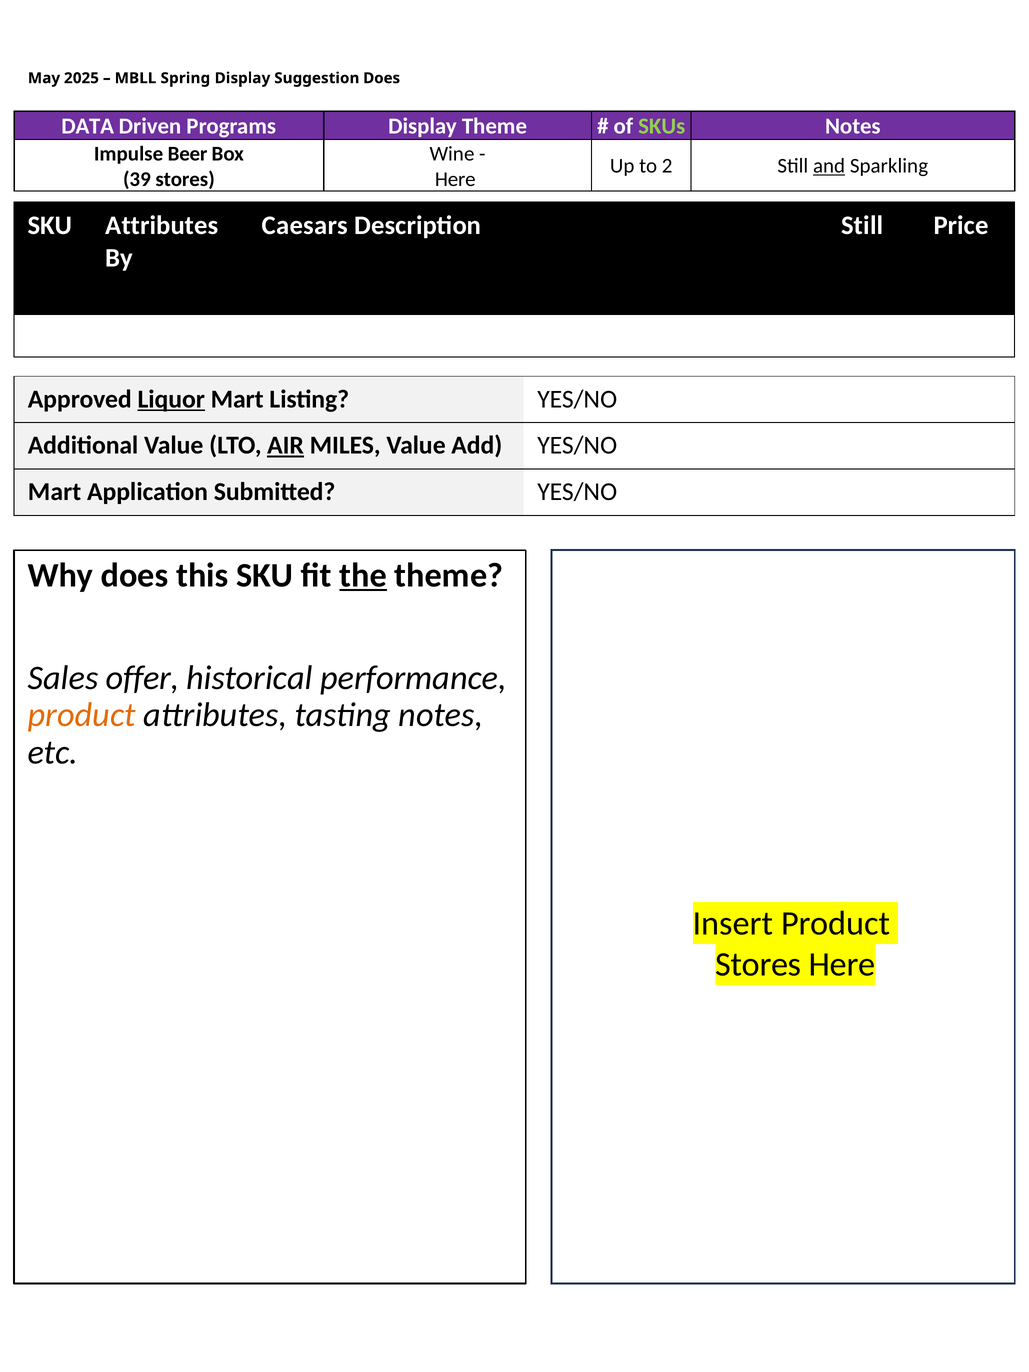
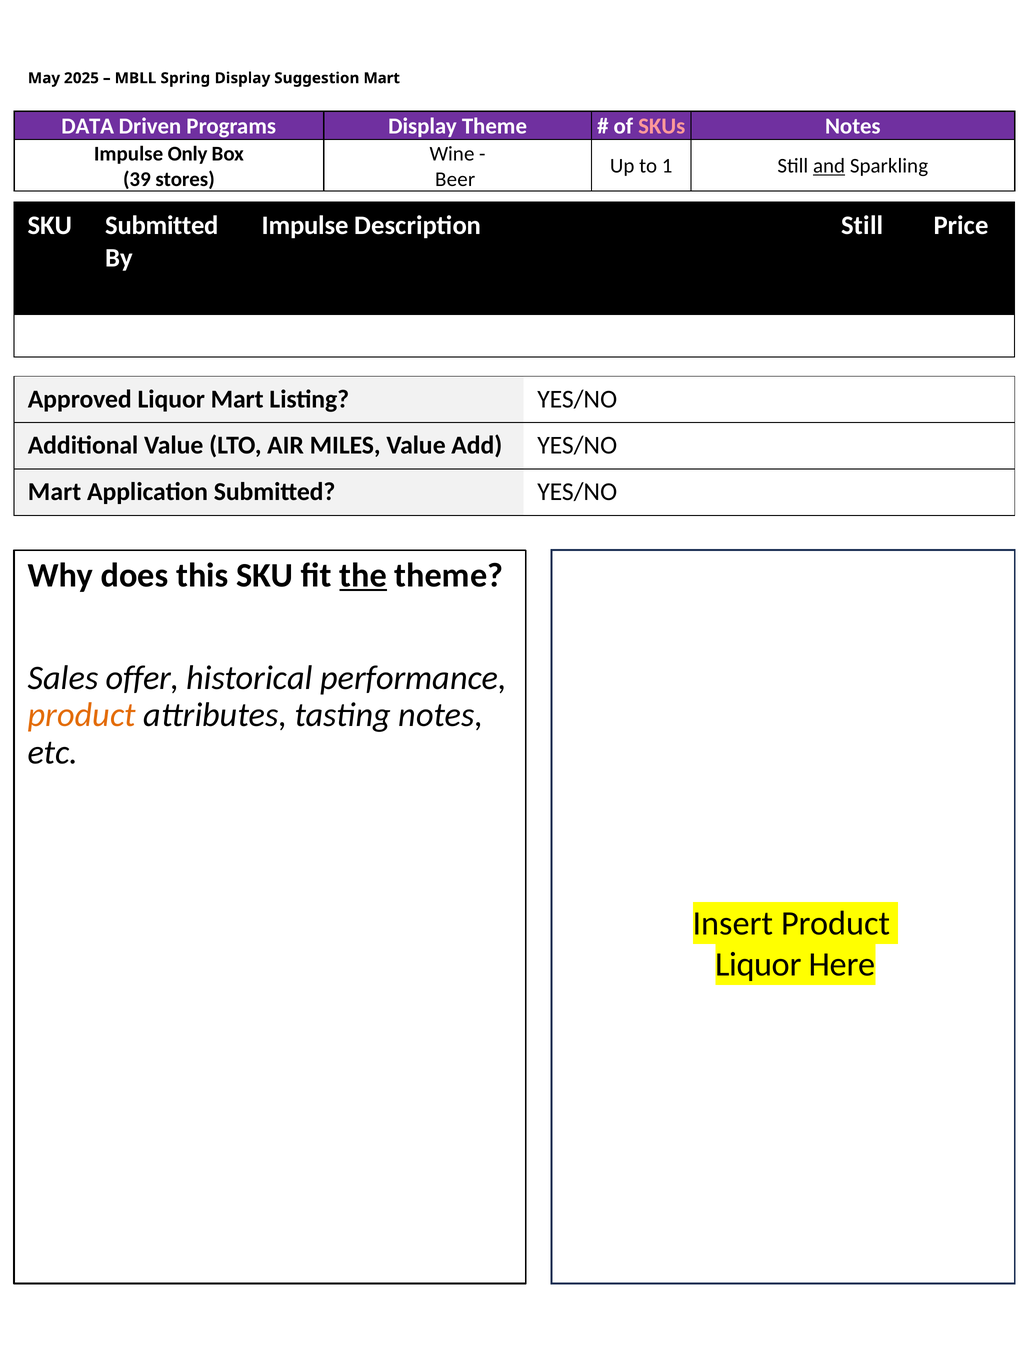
Suggestion Does: Does -> Mart
SKUs colour: light green -> pink
Beer: Beer -> Only
2: 2 -> 1
Here at (455, 179): Here -> Beer
SKU Attributes: Attributes -> Submitted
Caesars at (305, 225): Caesars -> Impulse
Liquor at (171, 399) underline: present -> none
AIR underline: present -> none
Stores at (758, 964): Stores -> Liquor
